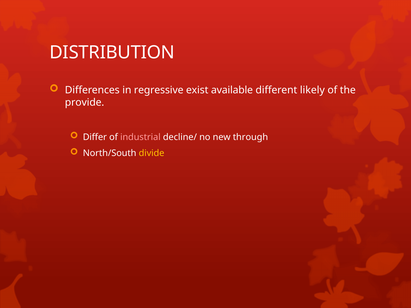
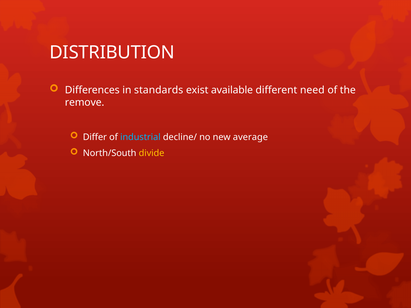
regressive: regressive -> standards
likely: likely -> need
provide: provide -> remove
industrial colour: pink -> light blue
through: through -> average
